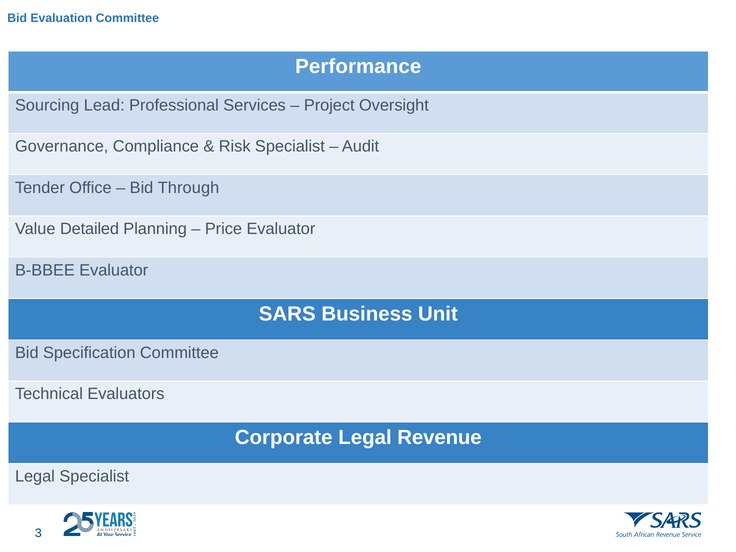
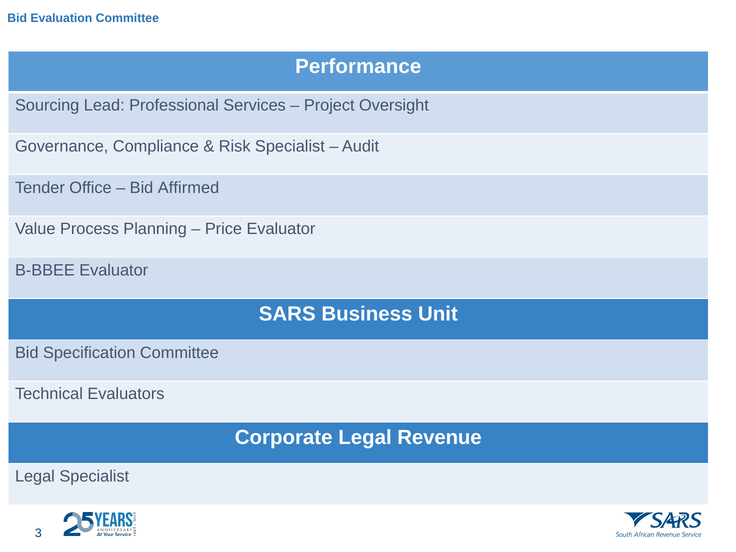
Through: Through -> Affirmed
Detailed: Detailed -> Process
